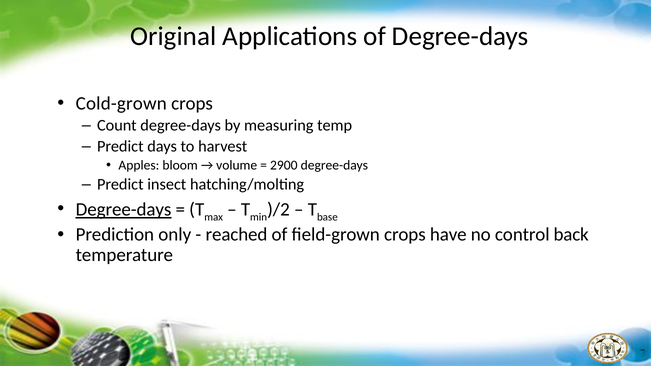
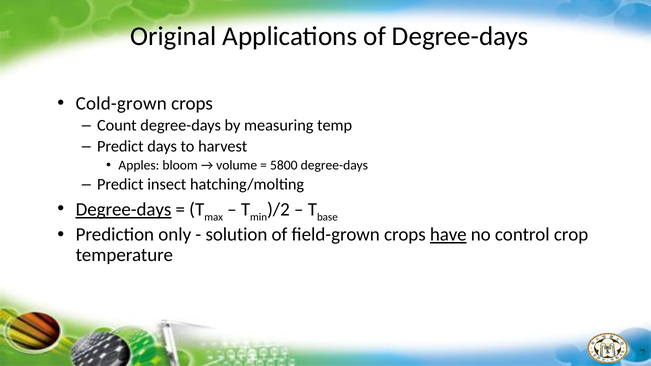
2900: 2900 -> 5800
reached: reached -> solution
have underline: none -> present
back: back -> crop
